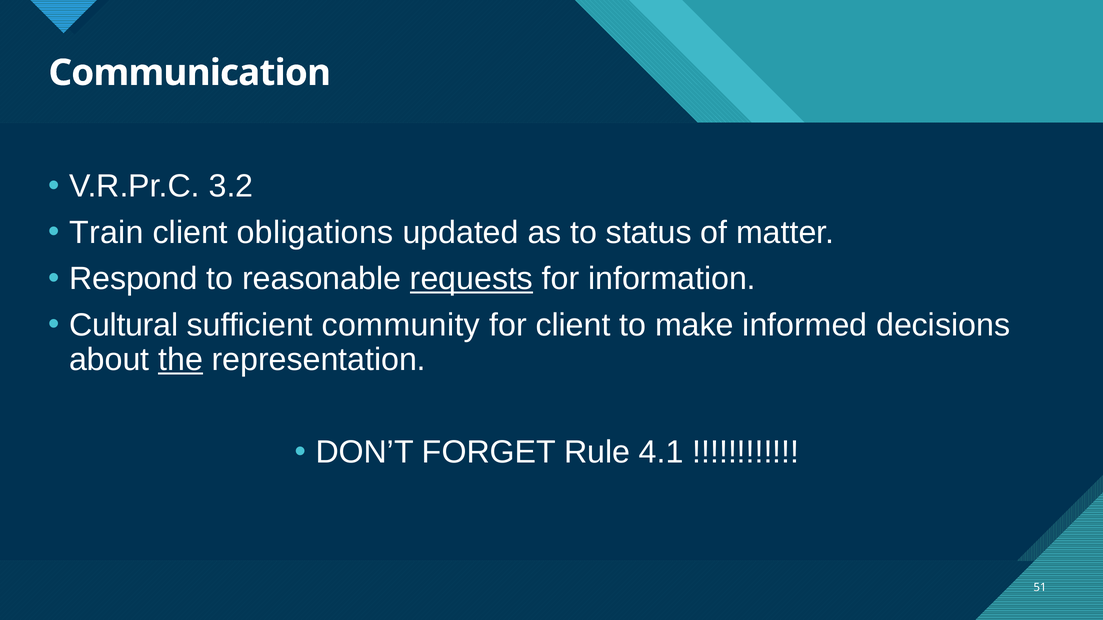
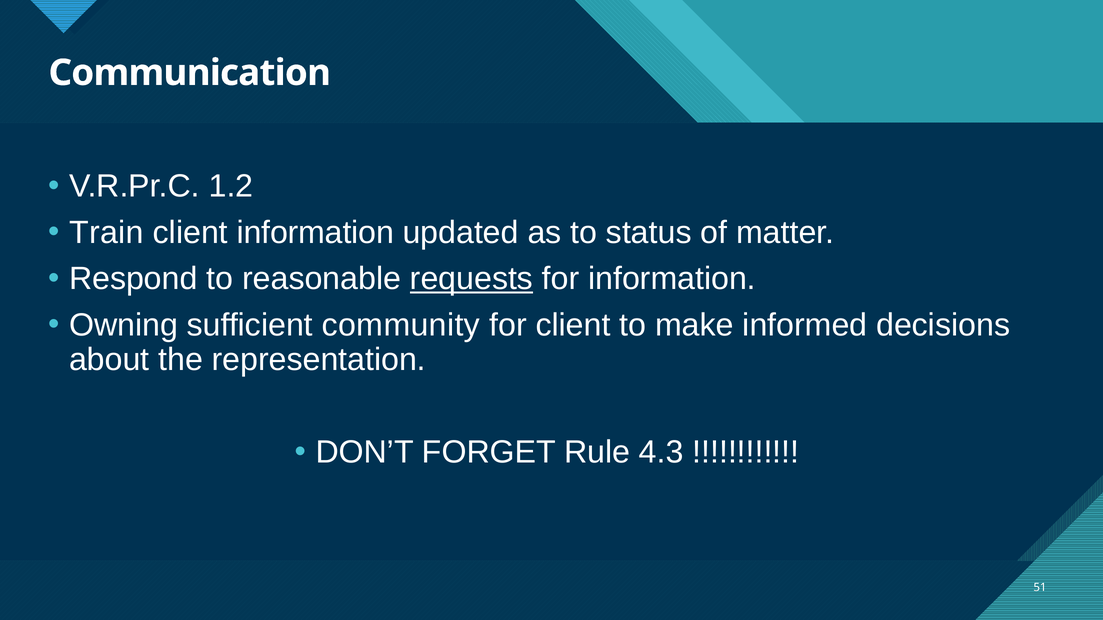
3.2: 3.2 -> 1.2
client obligations: obligations -> information
Cultural: Cultural -> Owning
the underline: present -> none
4.1: 4.1 -> 4.3
